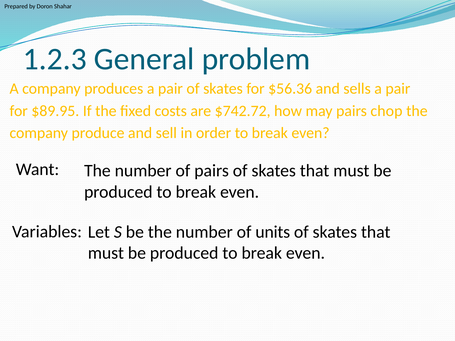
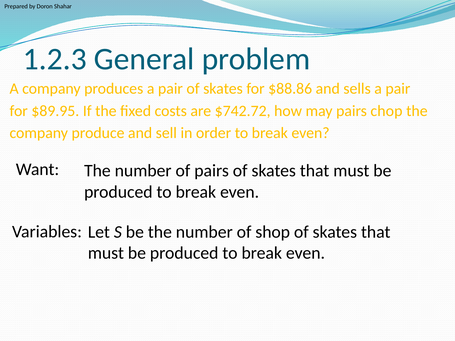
$56.36: $56.36 -> $88.86
units: units -> shop
